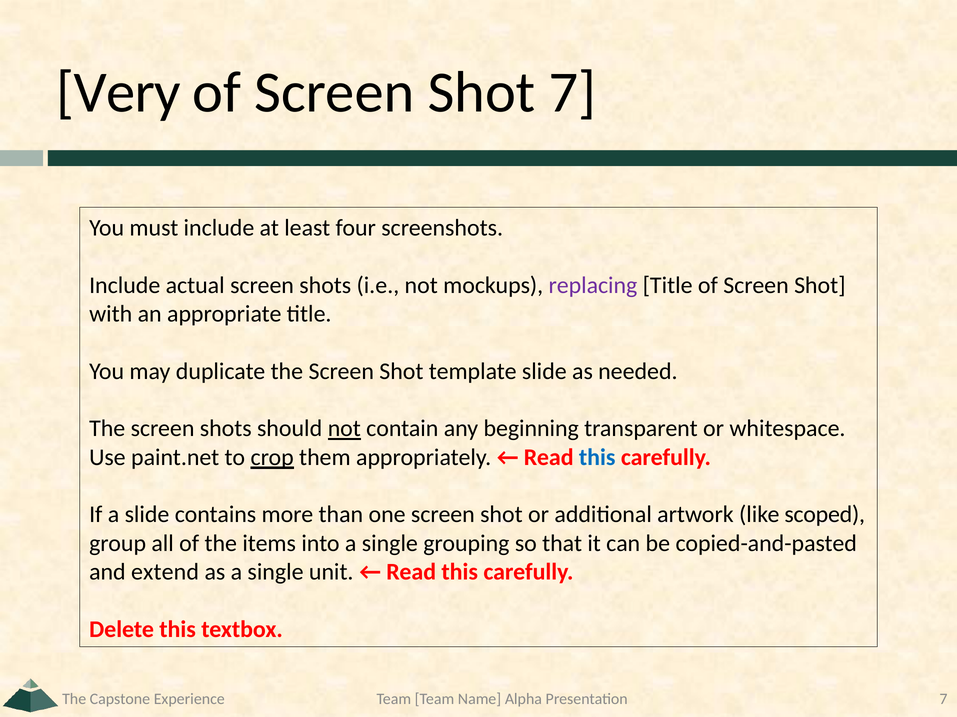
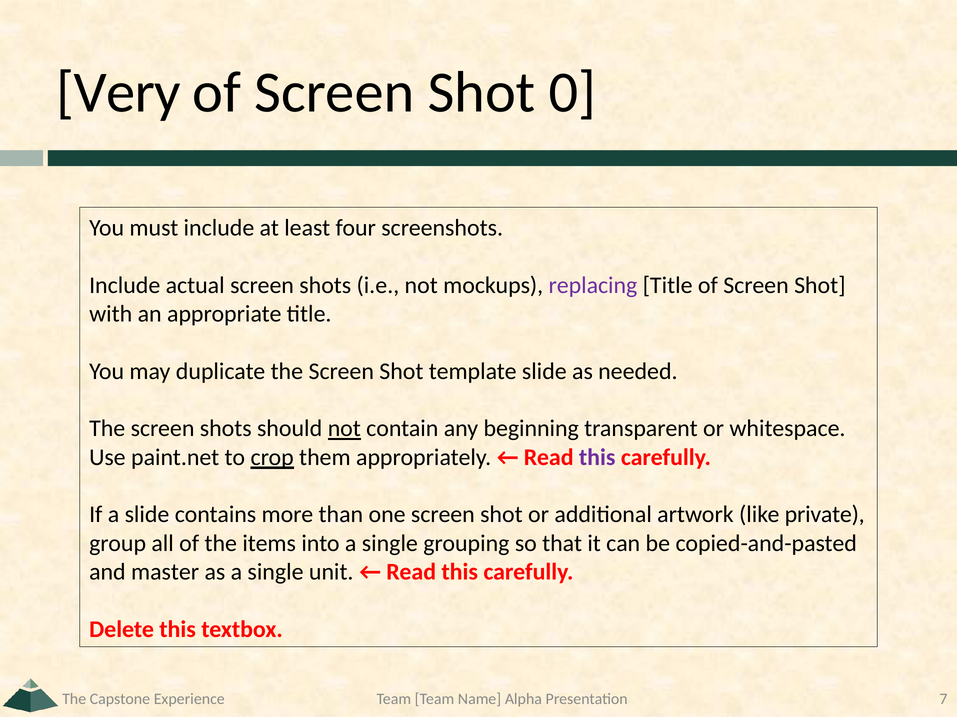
Shot 7: 7 -> 0
this at (597, 458) colour: blue -> purple
scoped: scoped -> private
extend: extend -> master
